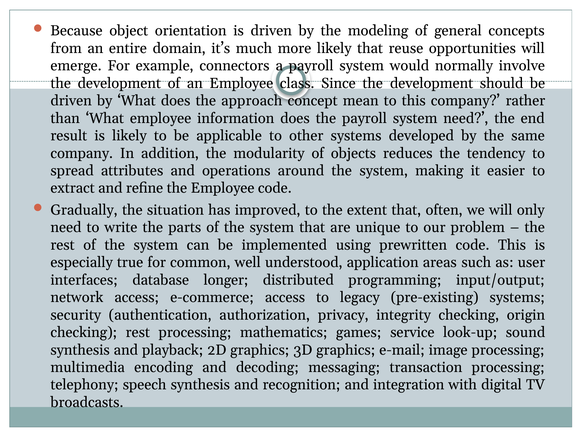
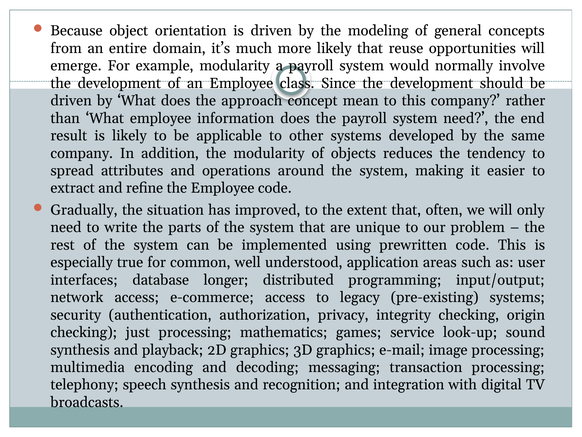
example connectors: connectors -> modularity
checking rest: rest -> just
